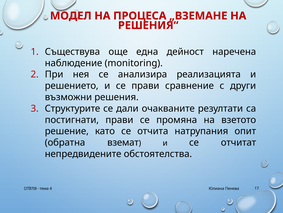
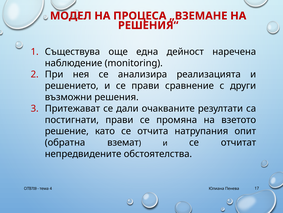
Структурите: Структурите -> Притежават
